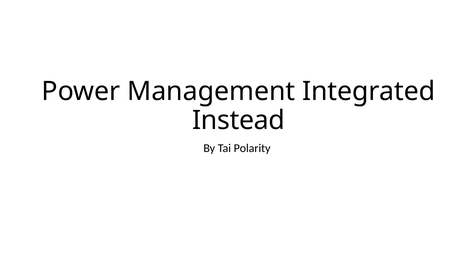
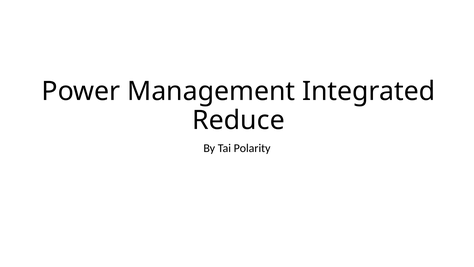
Instead: Instead -> Reduce
